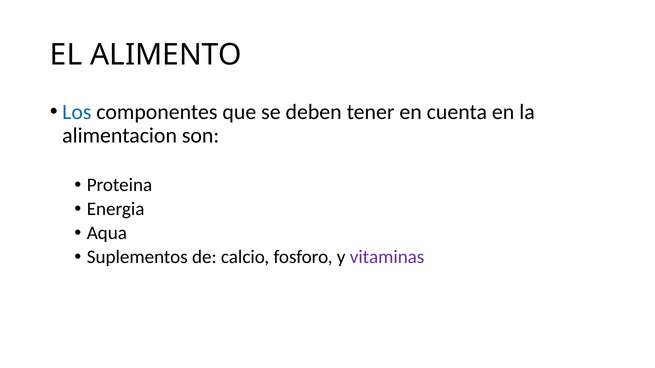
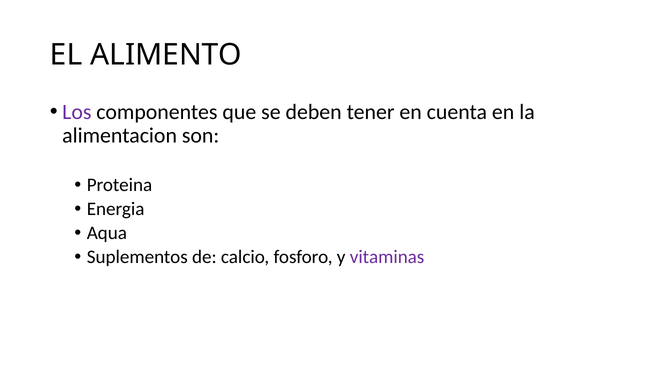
Los colour: blue -> purple
